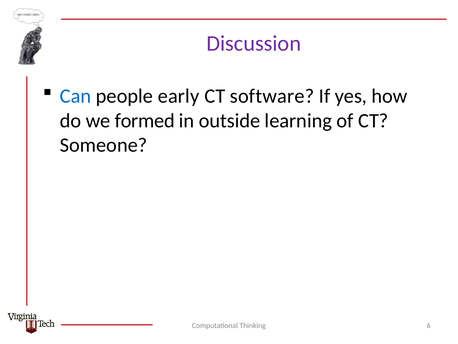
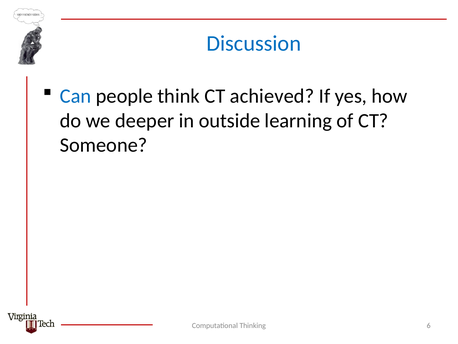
Discussion colour: purple -> blue
early: early -> think
software: software -> achieved
formed: formed -> deeper
